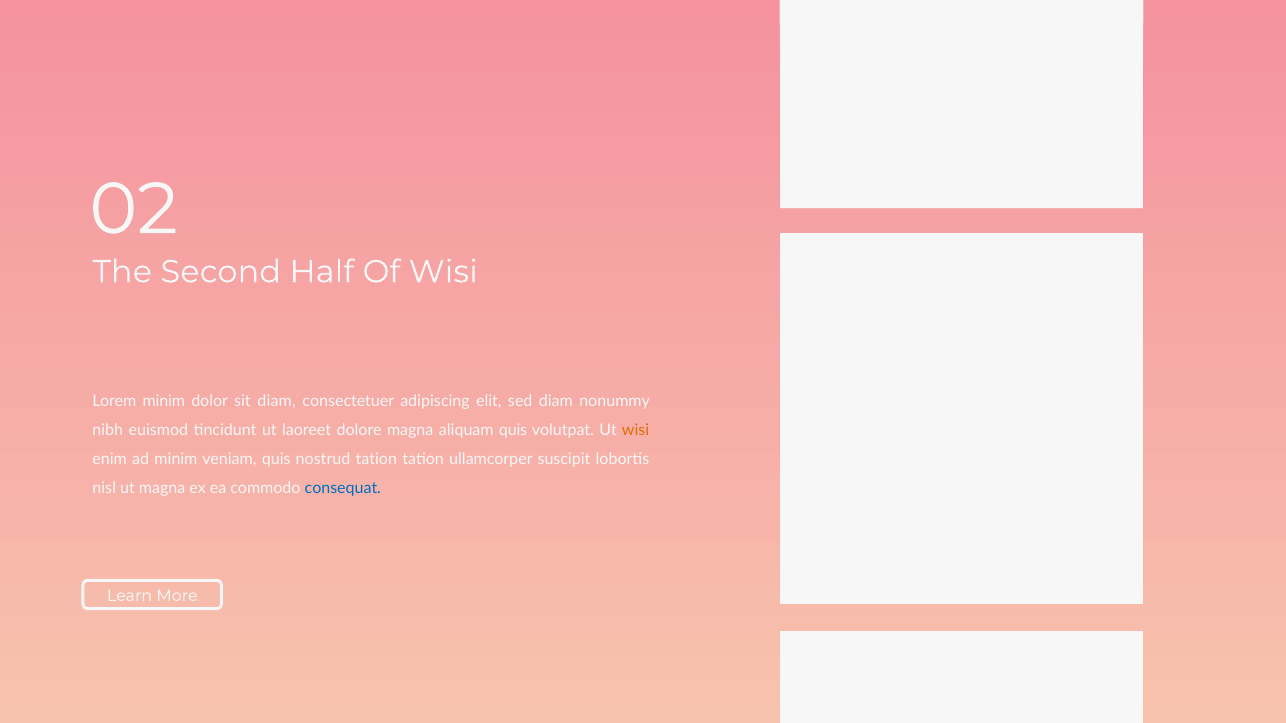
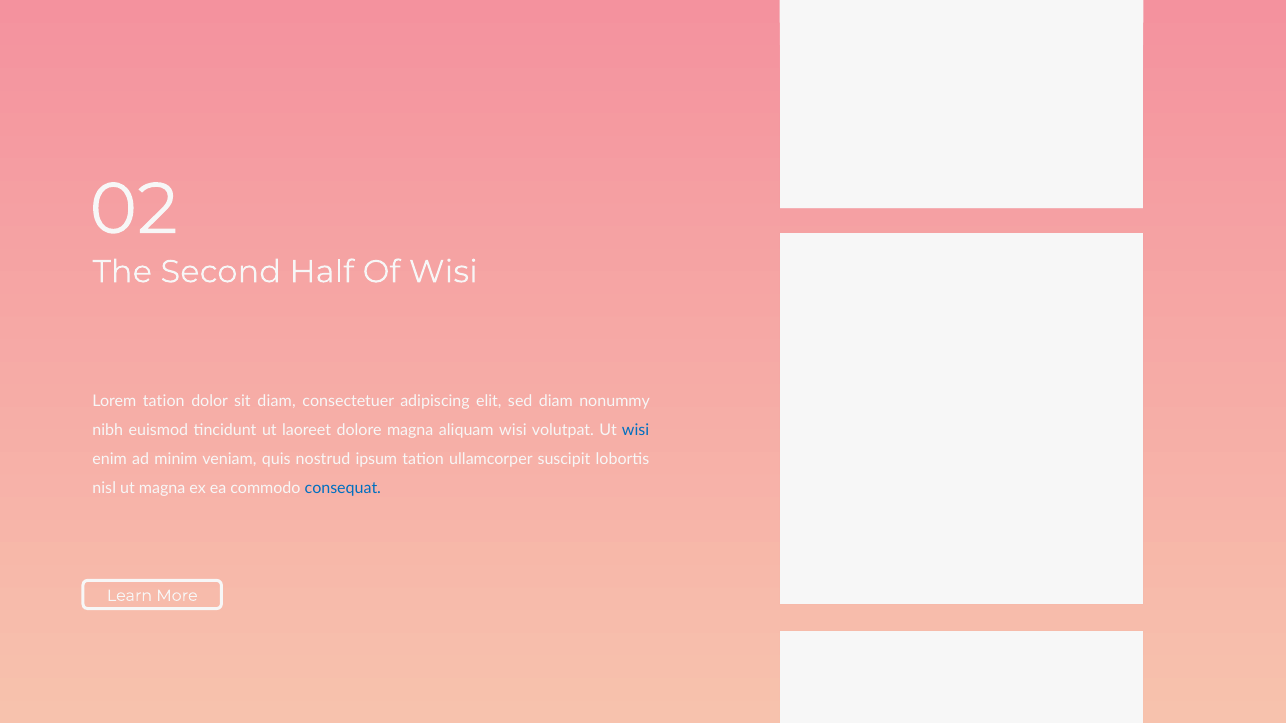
Lorem minim: minim -> tation
aliquam quis: quis -> wisi
wisi at (636, 431) colour: orange -> blue
nostrud tation: tation -> ipsum
